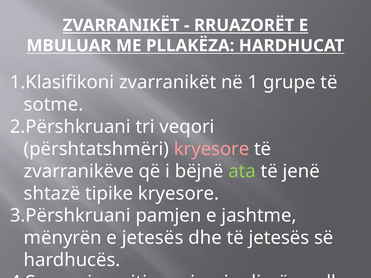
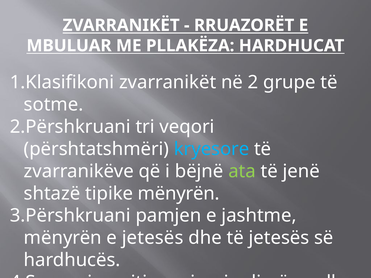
1: 1 -> 2
kryesore at (212, 149) colour: pink -> light blue
tipike kryesore: kryesore -> mënyrën
